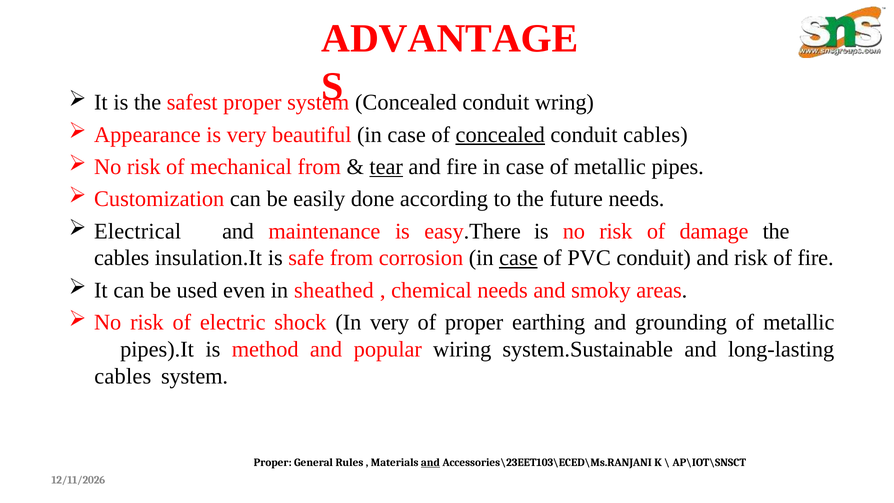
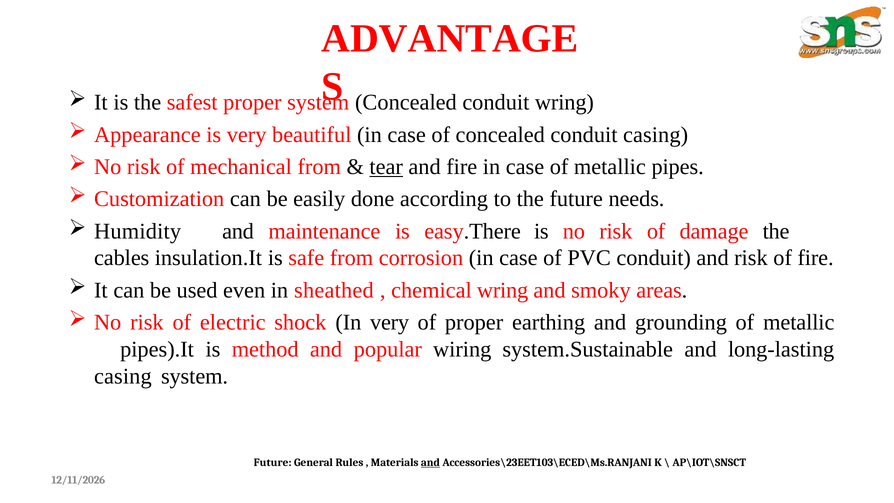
concealed at (500, 135) underline: present -> none
conduit cables: cables -> casing
Electrical: Electrical -> Humidity
case at (518, 258) underline: present -> none
chemical needs: needs -> wring
cables at (123, 376): cables -> casing
Proper at (273, 462): Proper -> Future
